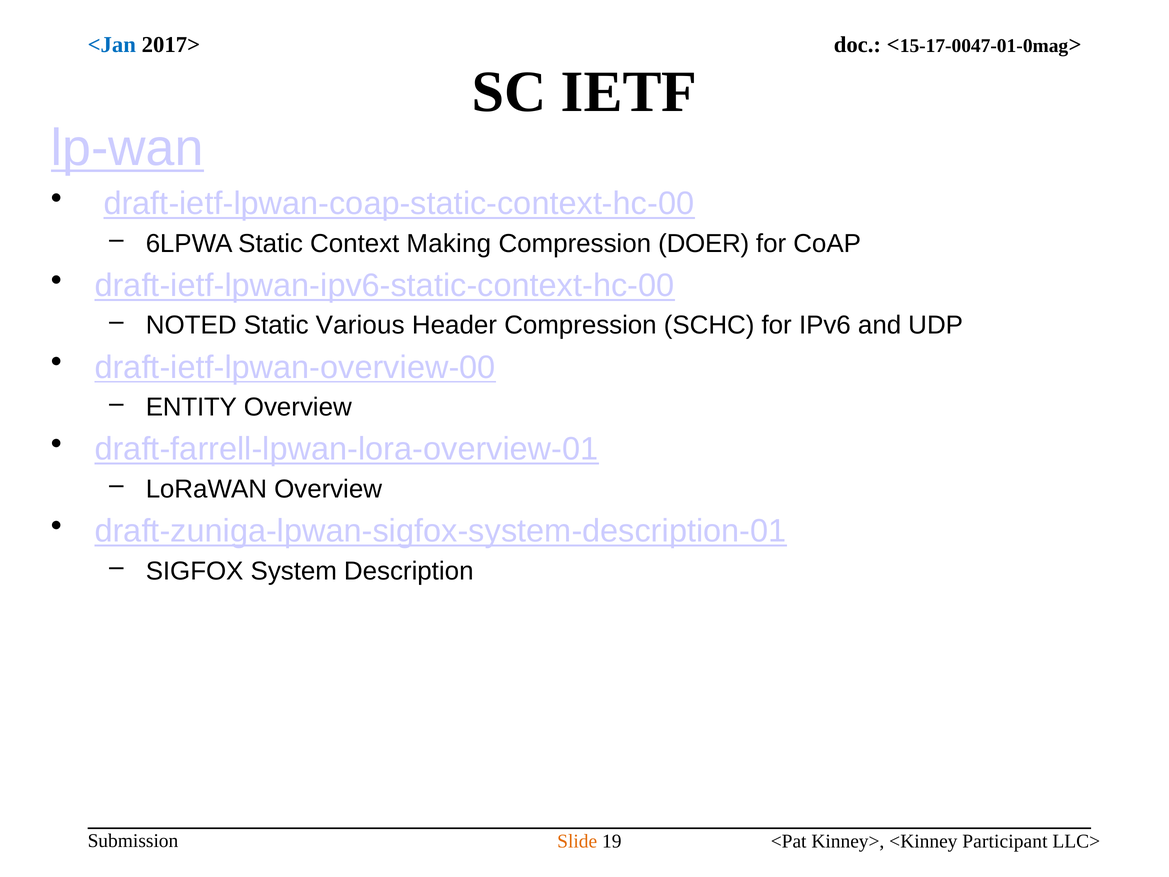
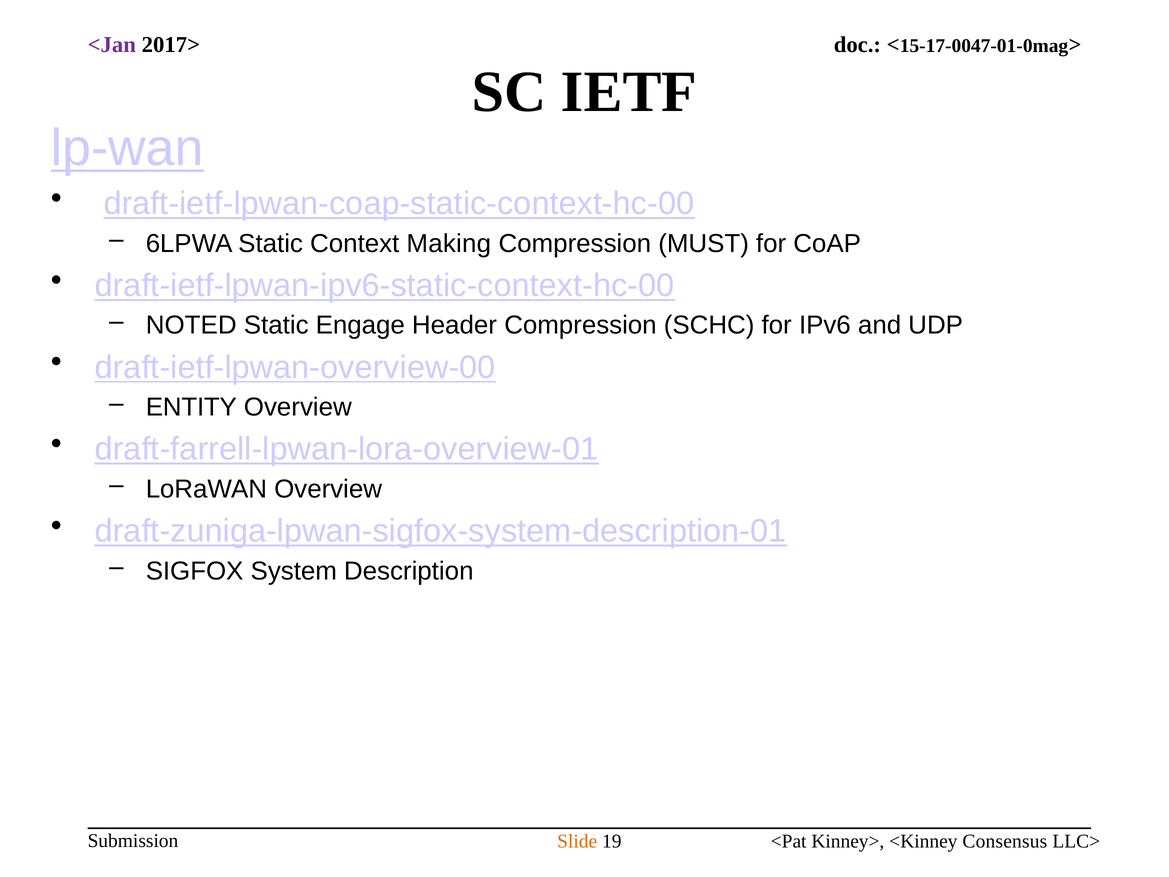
<Jan colour: blue -> purple
DOER: DOER -> MUST
Various: Various -> Engage
Participant: Participant -> Consensus
